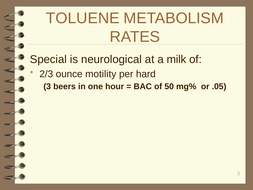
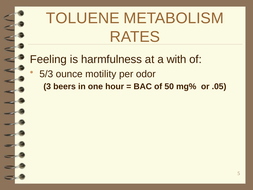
Special: Special -> Feeling
neurological: neurological -> harmfulness
milk: milk -> with
2/3: 2/3 -> 5/3
hard: hard -> odor
